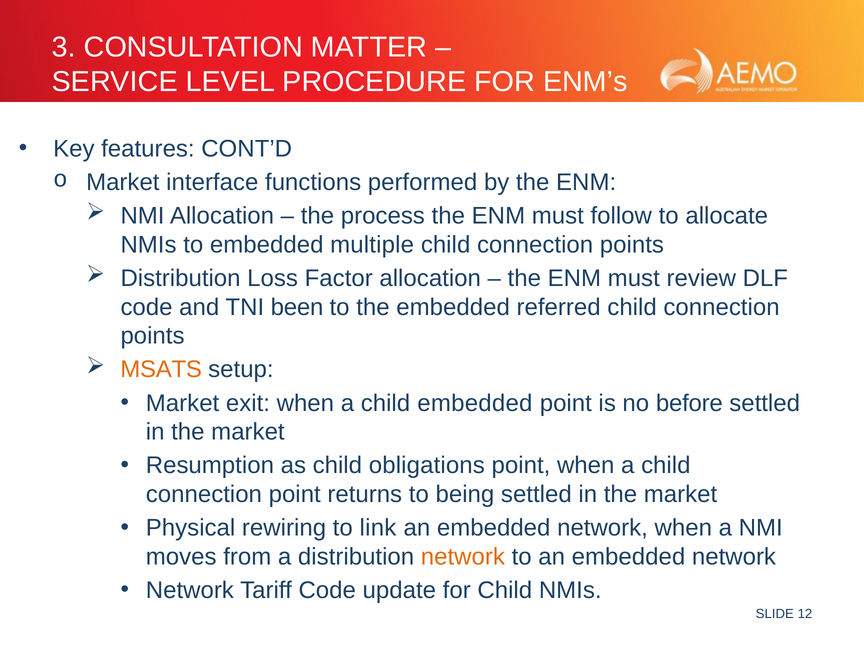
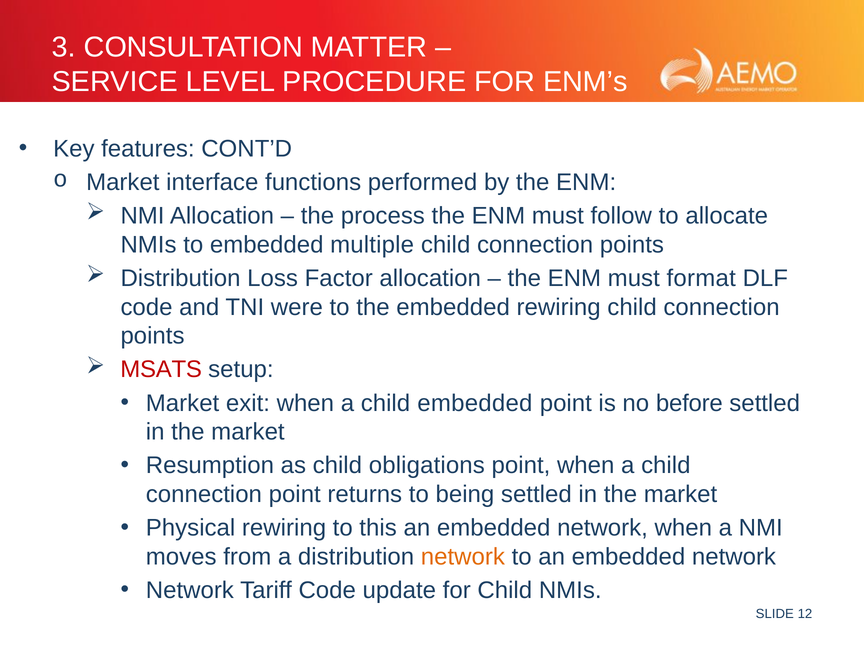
review: review -> format
been: been -> were
embedded referred: referred -> rewiring
MSATS colour: orange -> red
link: link -> this
